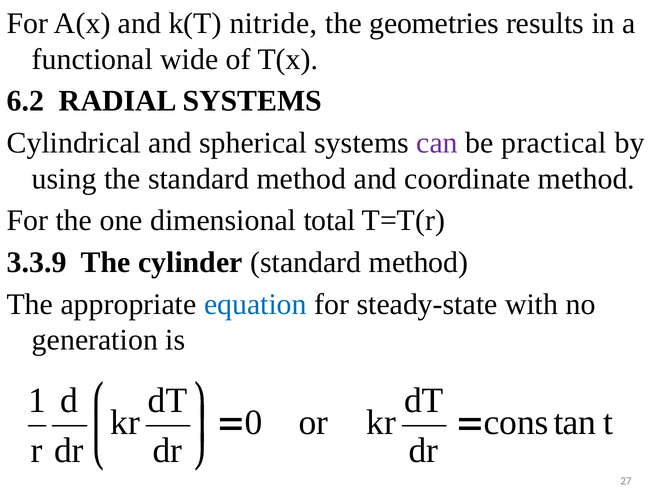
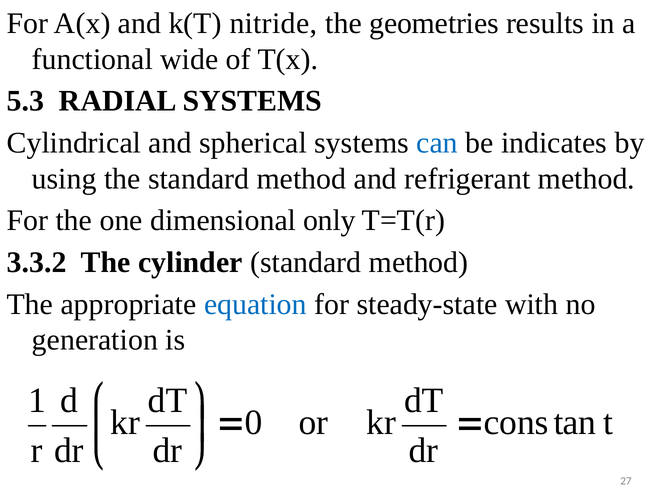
6.2: 6.2 -> 5.3
can colour: purple -> blue
practical: practical -> indicates
coordinate: coordinate -> refrigerant
total: total -> only
3.3.9: 3.3.9 -> 3.3.2
